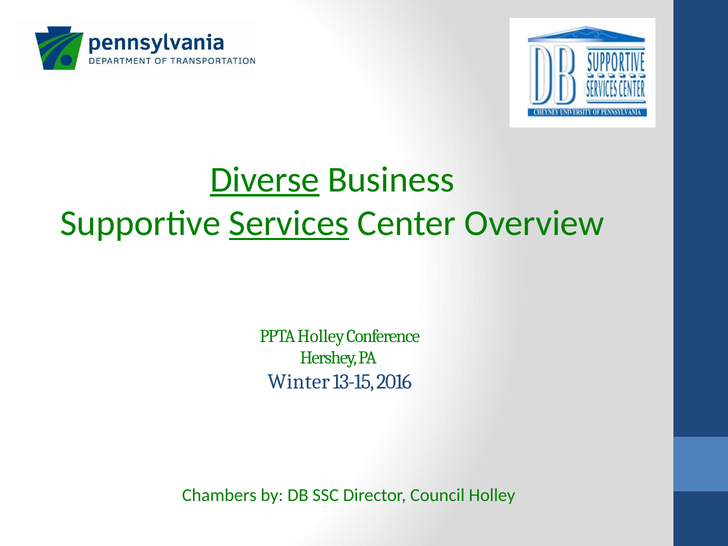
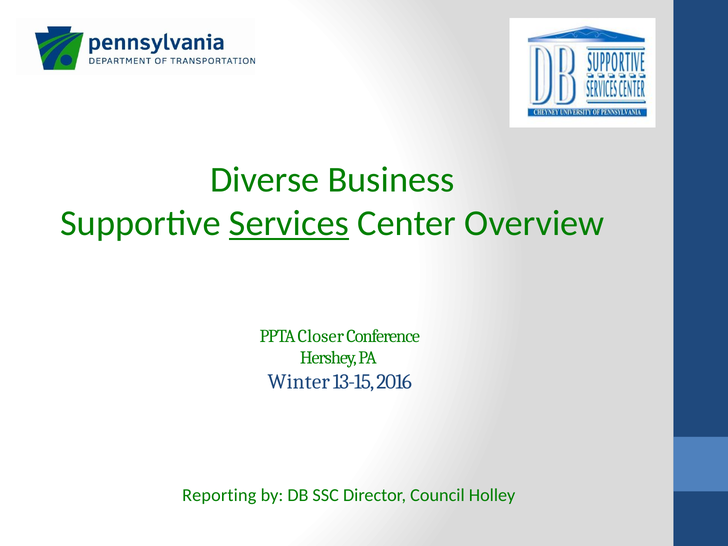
Diverse underline: present -> none
PPTA Holley: Holley -> Closer
Chambers: Chambers -> Reporting
